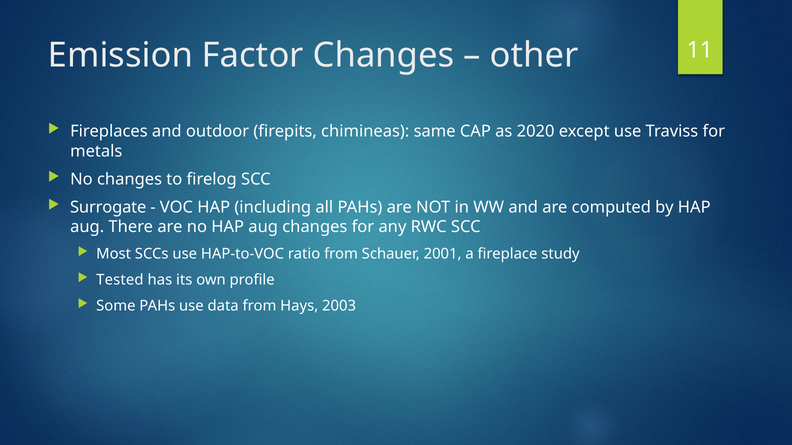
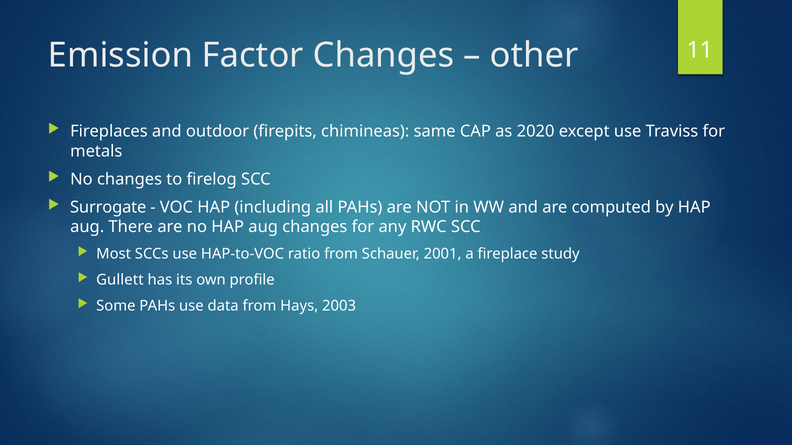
Tested: Tested -> Gullett
